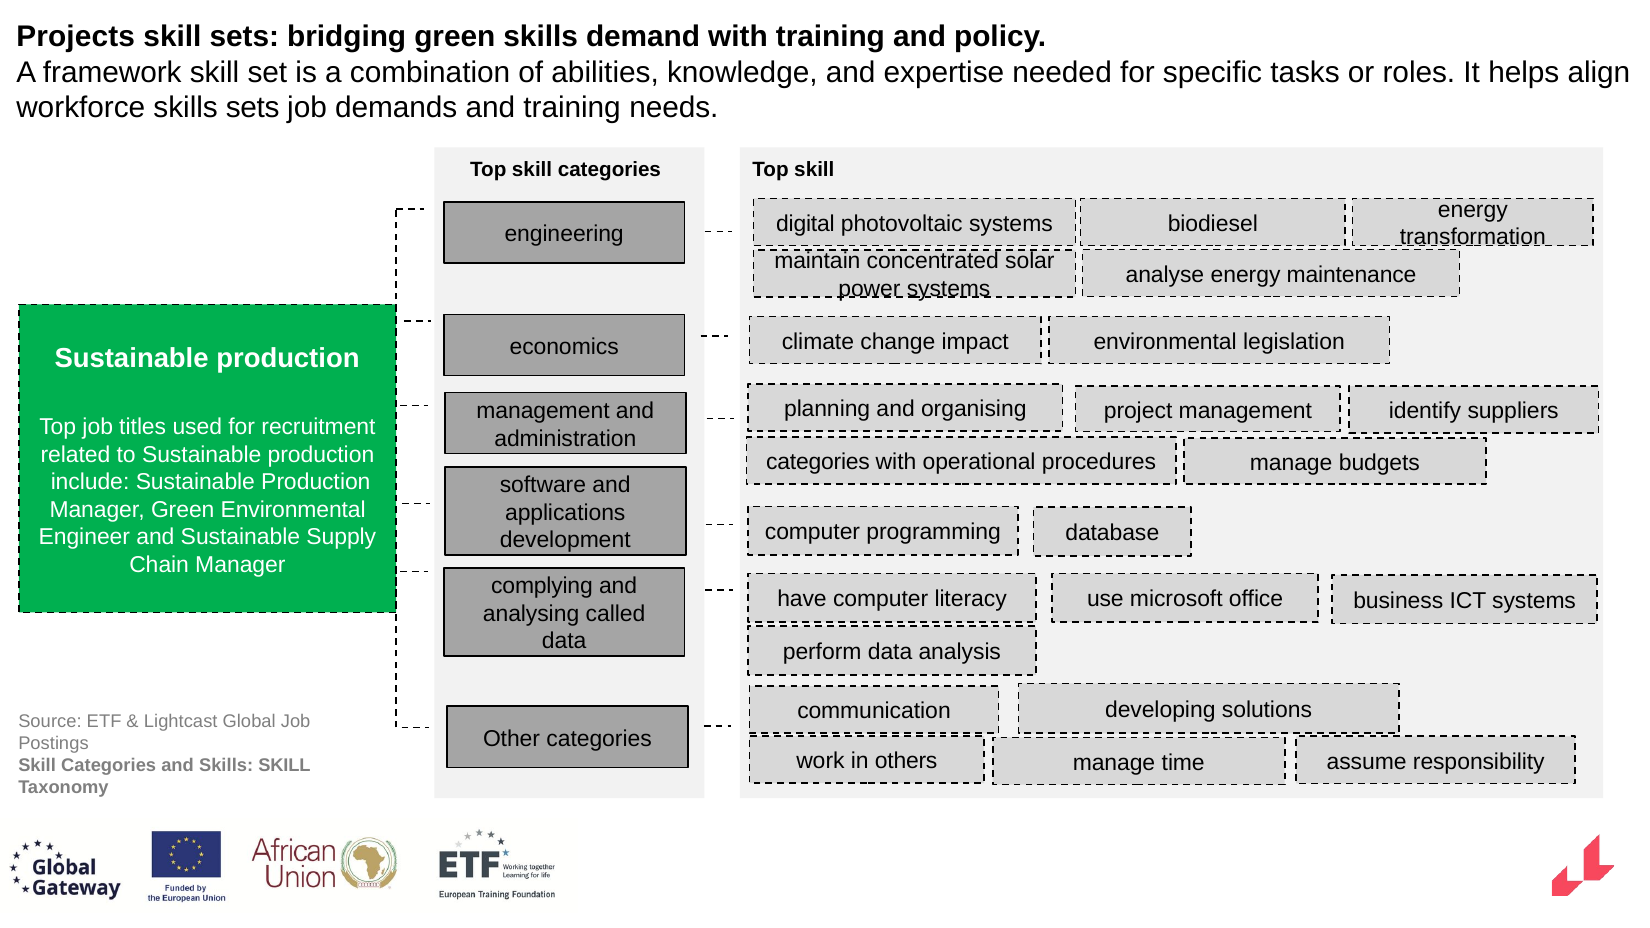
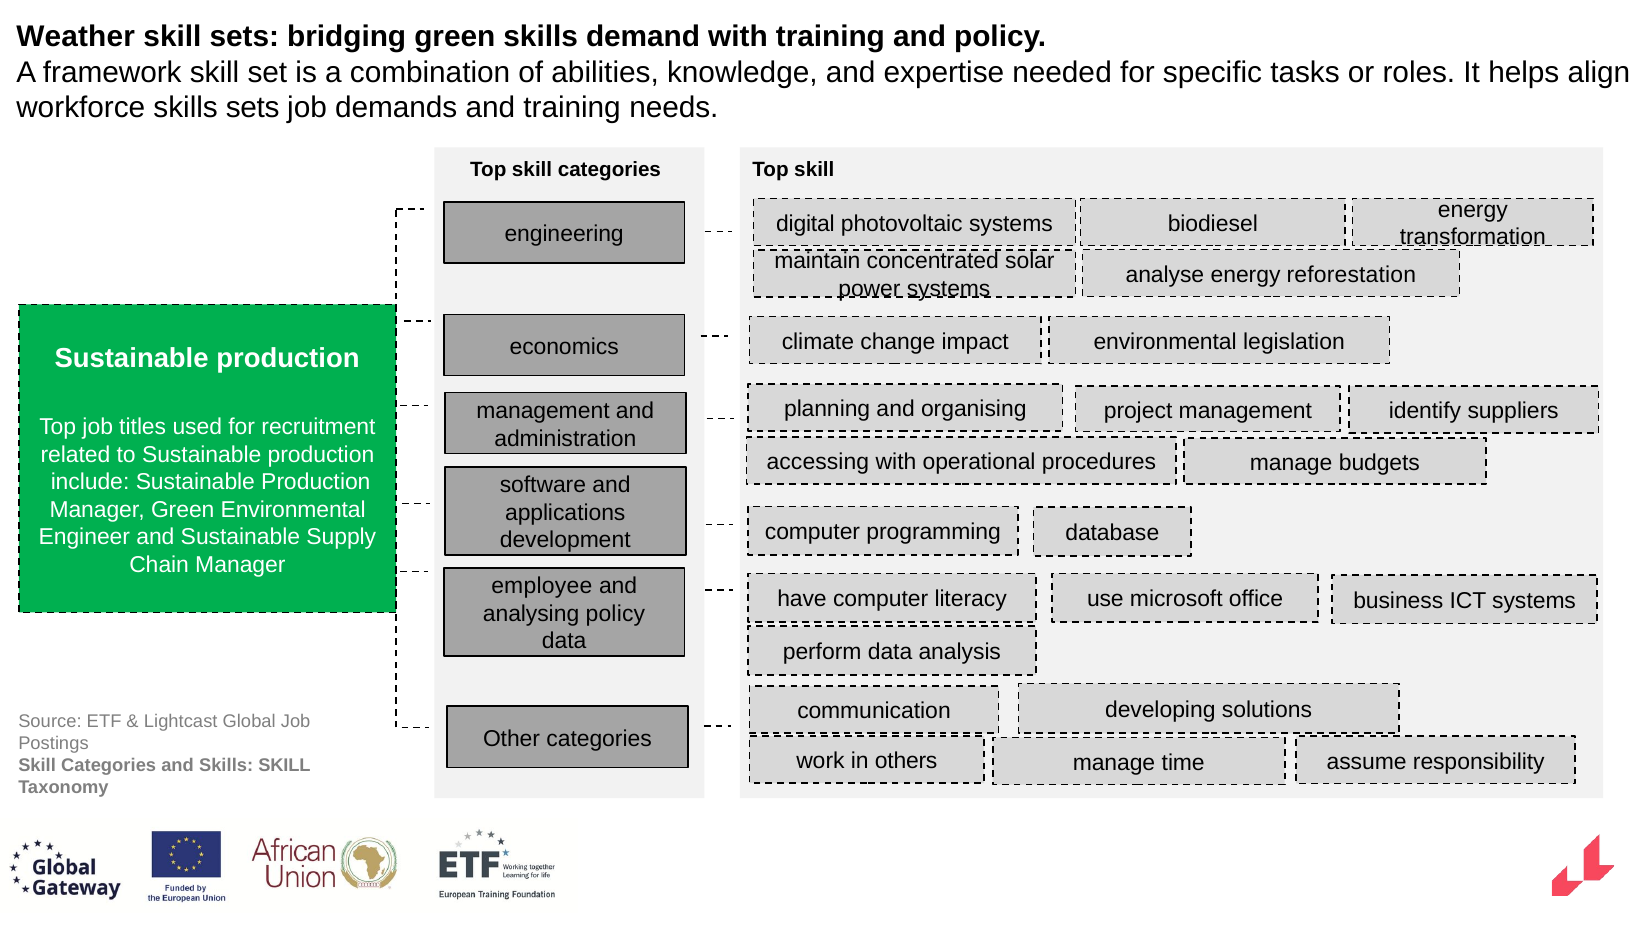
Projects: Projects -> Weather
maintenance: maintenance -> reforestation
categories at (818, 462): categories -> accessing
complying: complying -> employee
analysing called: called -> policy
